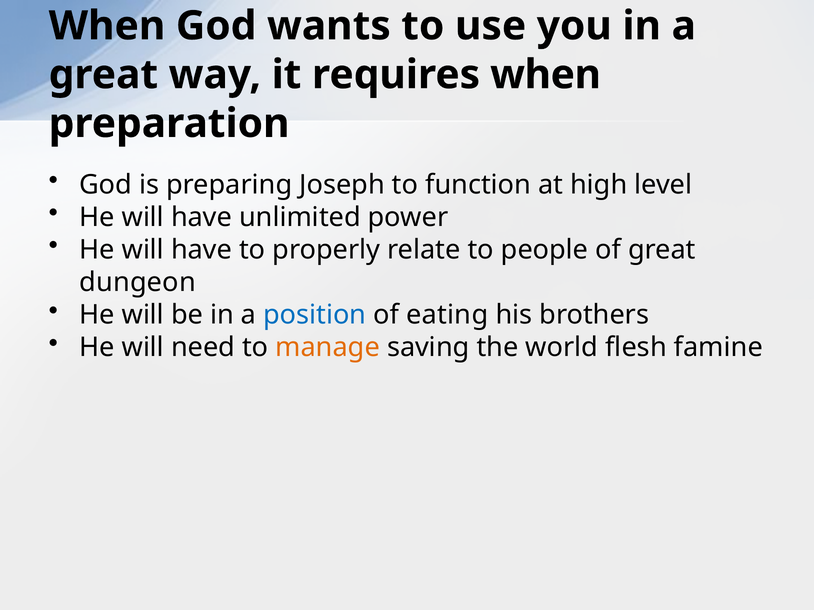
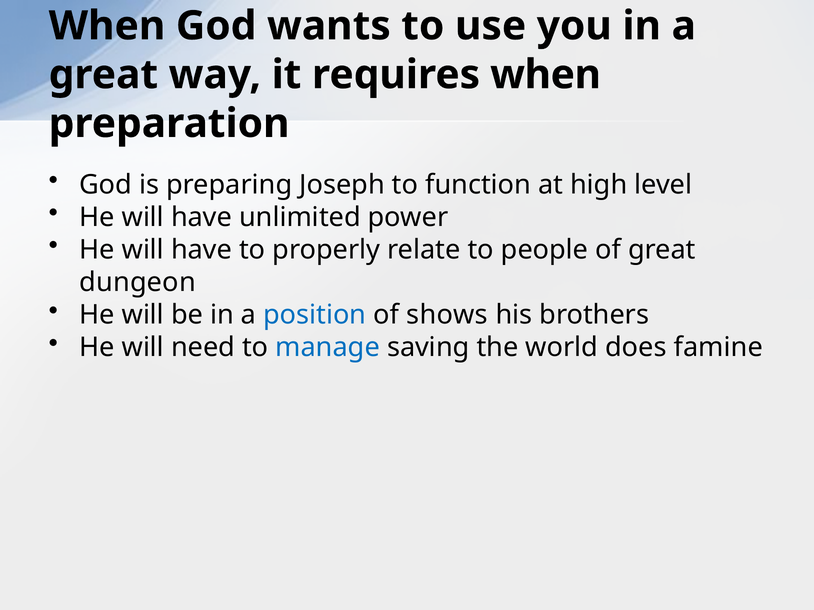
eating: eating -> shows
manage colour: orange -> blue
flesh: flesh -> does
